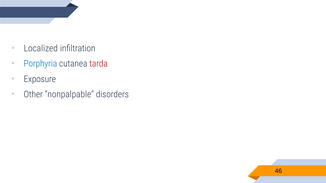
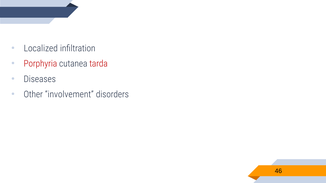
Porphyria colour: blue -> red
Exposure: Exposure -> Diseases
nonpalpable: nonpalpable -> involvement
